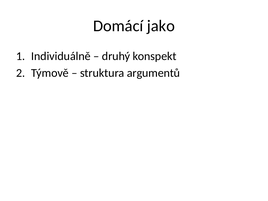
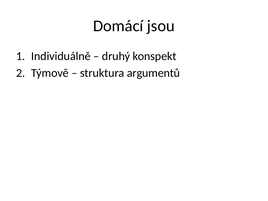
jako: jako -> jsou
